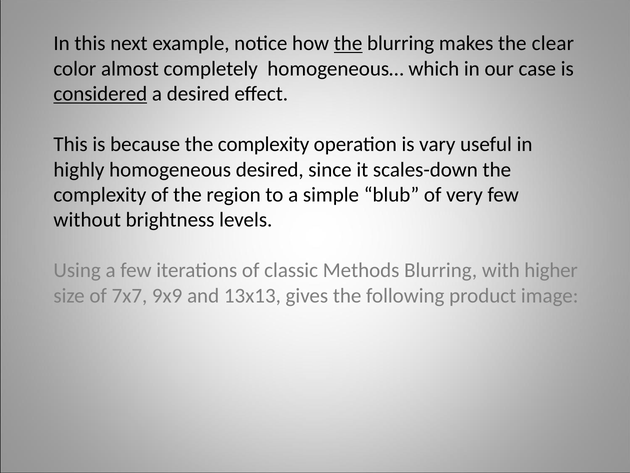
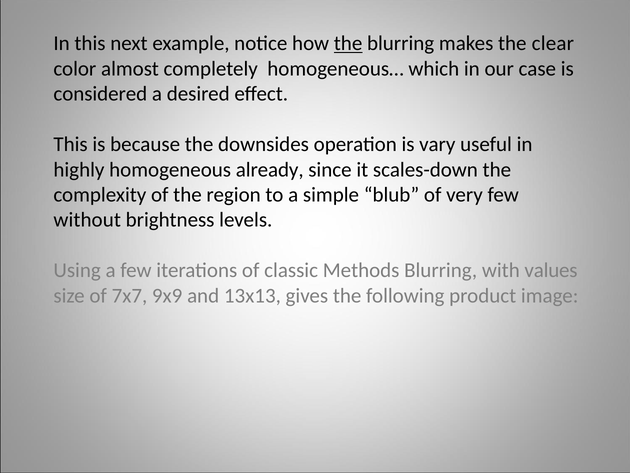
considered underline: present -> none
because the complexity: complexity -> downsides
homogeneous desired: desired -> already
higher: higher -> values
